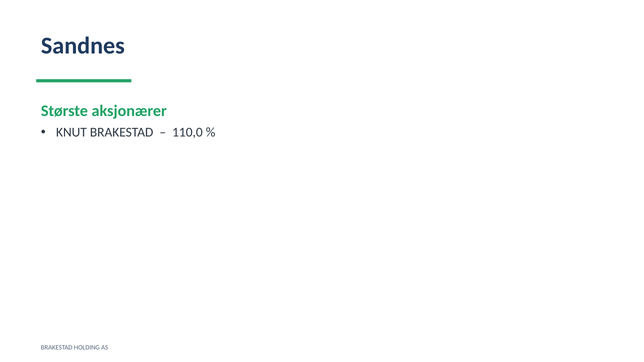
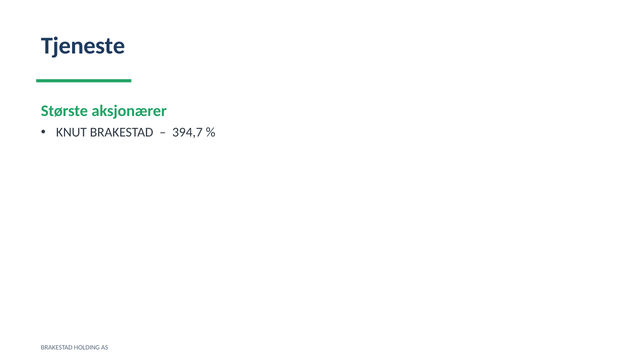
Sandnes: Sandnes -> Tjeneste
110,0: 110,0 -> 394,7
